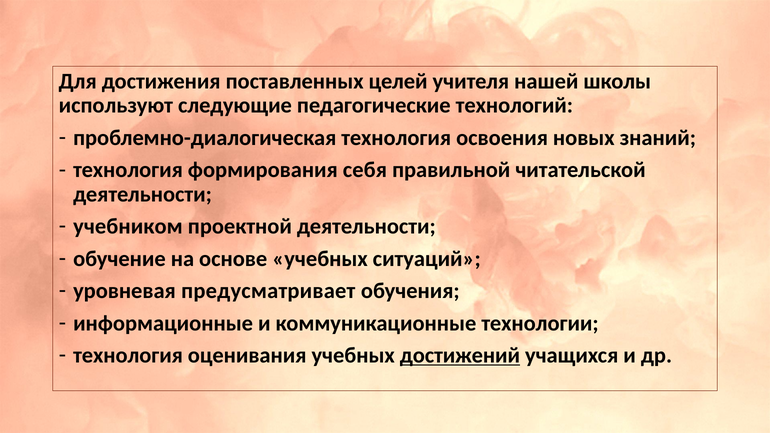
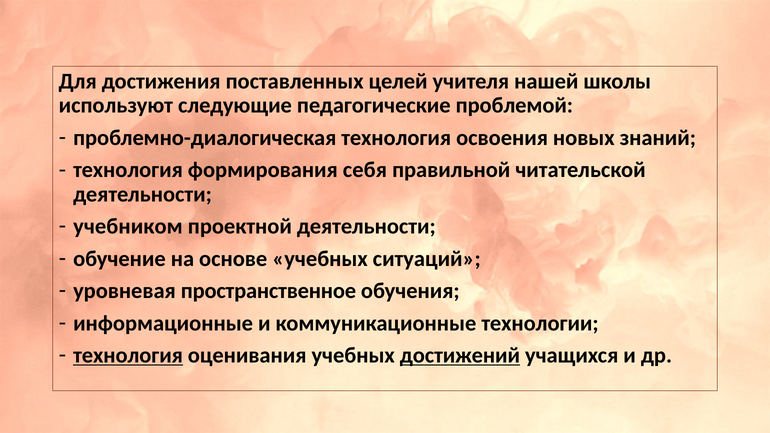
технологий: технологий -> проблемой
предусматривает: предусматривает -> пространственное
технология at (128, 355) underline: none -> present
